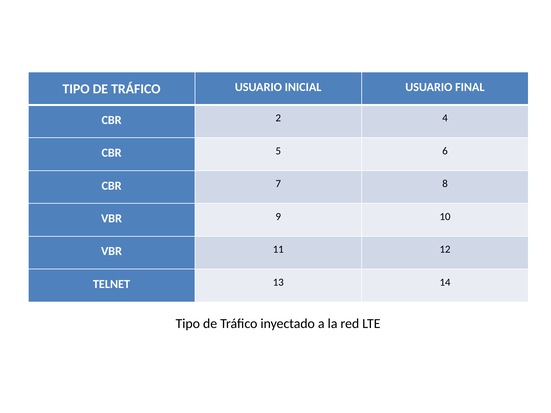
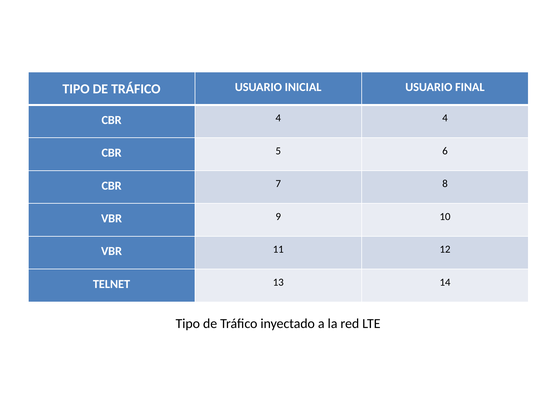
CBR 2: 2 -> 4
